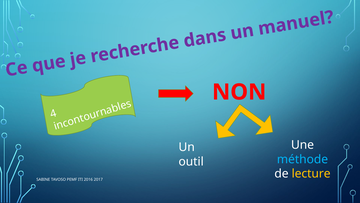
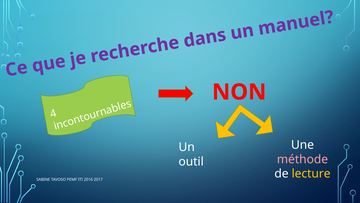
méthode colour: light blue -> pink
